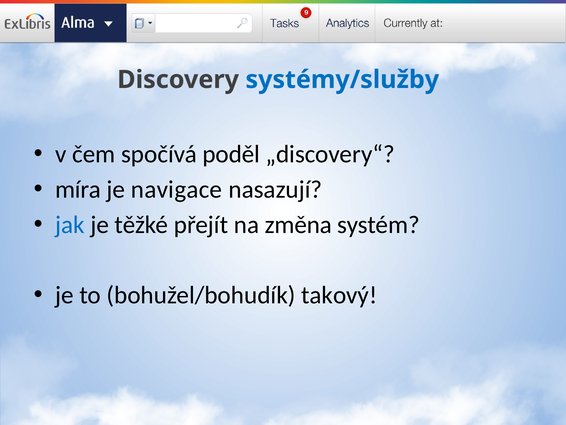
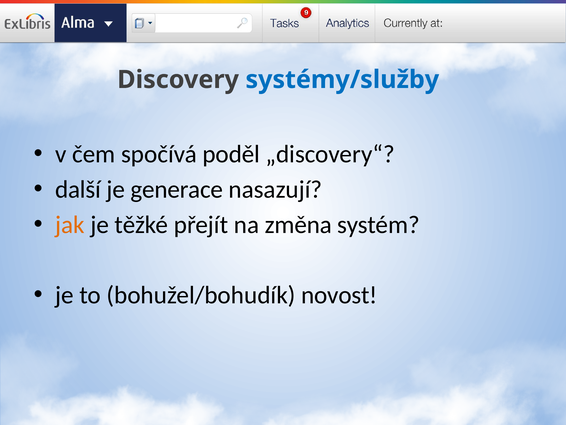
míra: míra -> další
navigace: navigace -> generace
jak colour: blue -> orange
takový: takový -> novost
